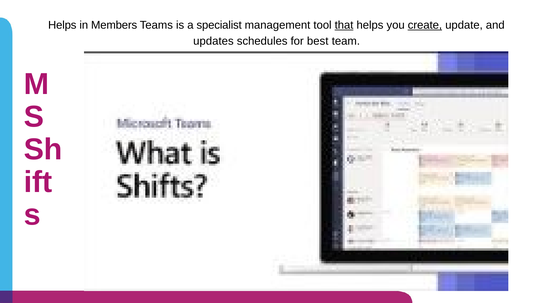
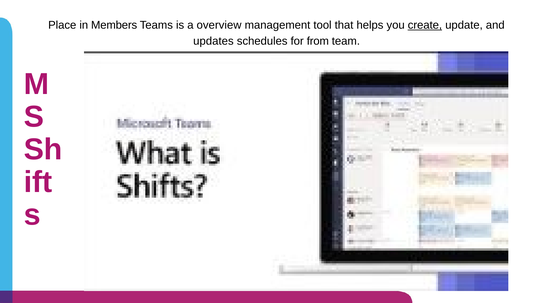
Helps at (62, 25): Helps -> Place
specialist: specialist -> overview
that underline: present -> none
best: best -> from
